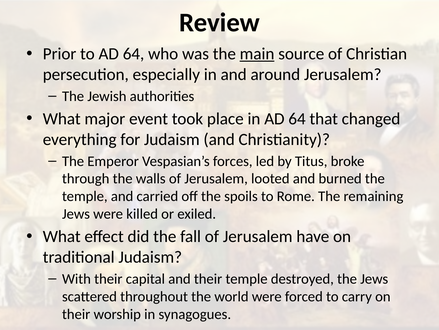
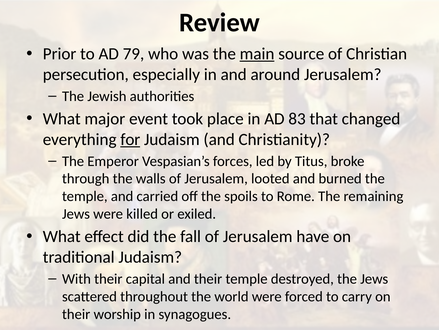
to AD 64: 64 -> 79
in AD 64: 64 -> 83
for underline: none -> present
